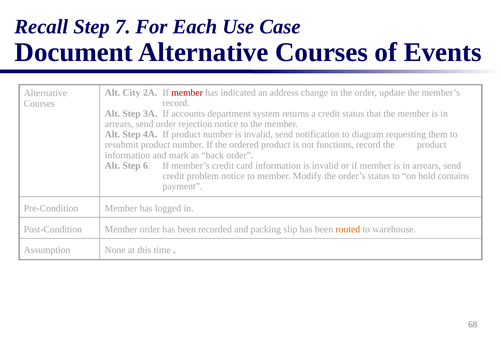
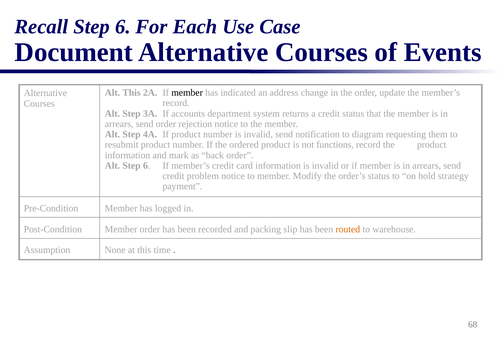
Recall Step 7: 7 -> 6
Alt City: City -> This
member at (187, 93) colour: red -> black
contains: contains -> strategy
